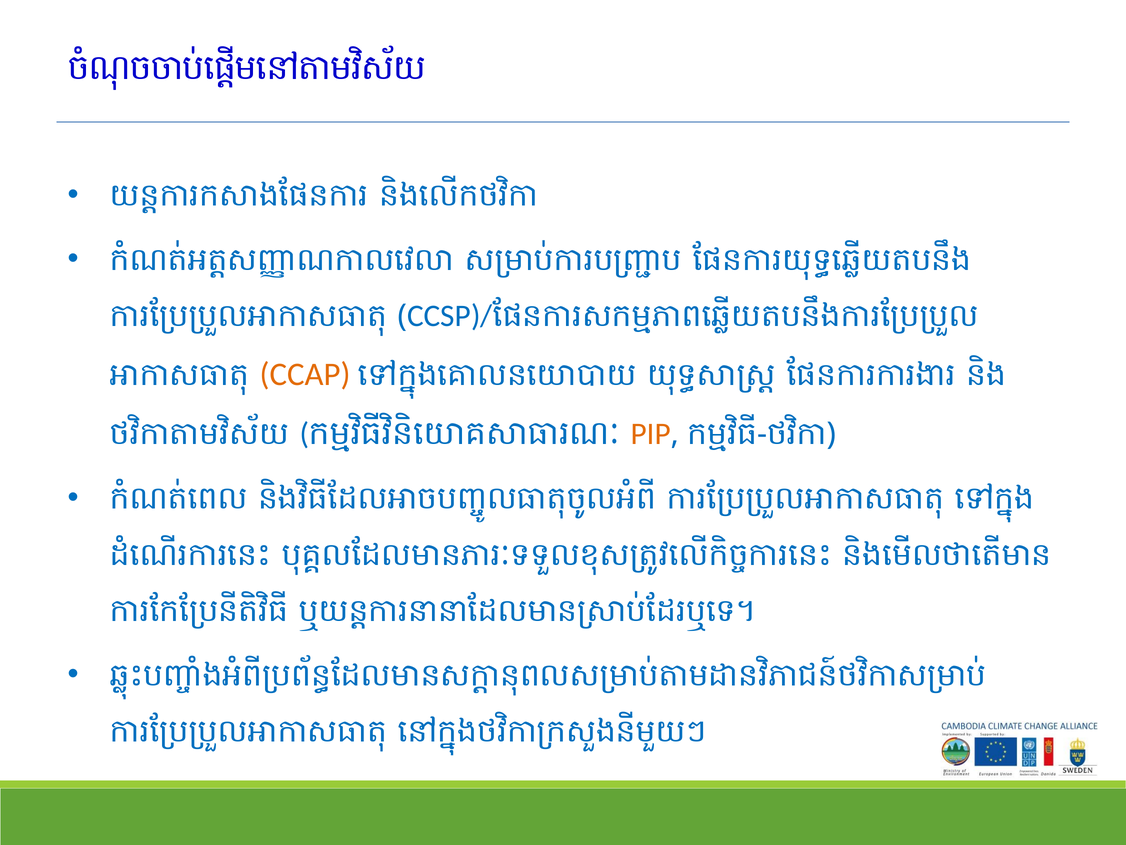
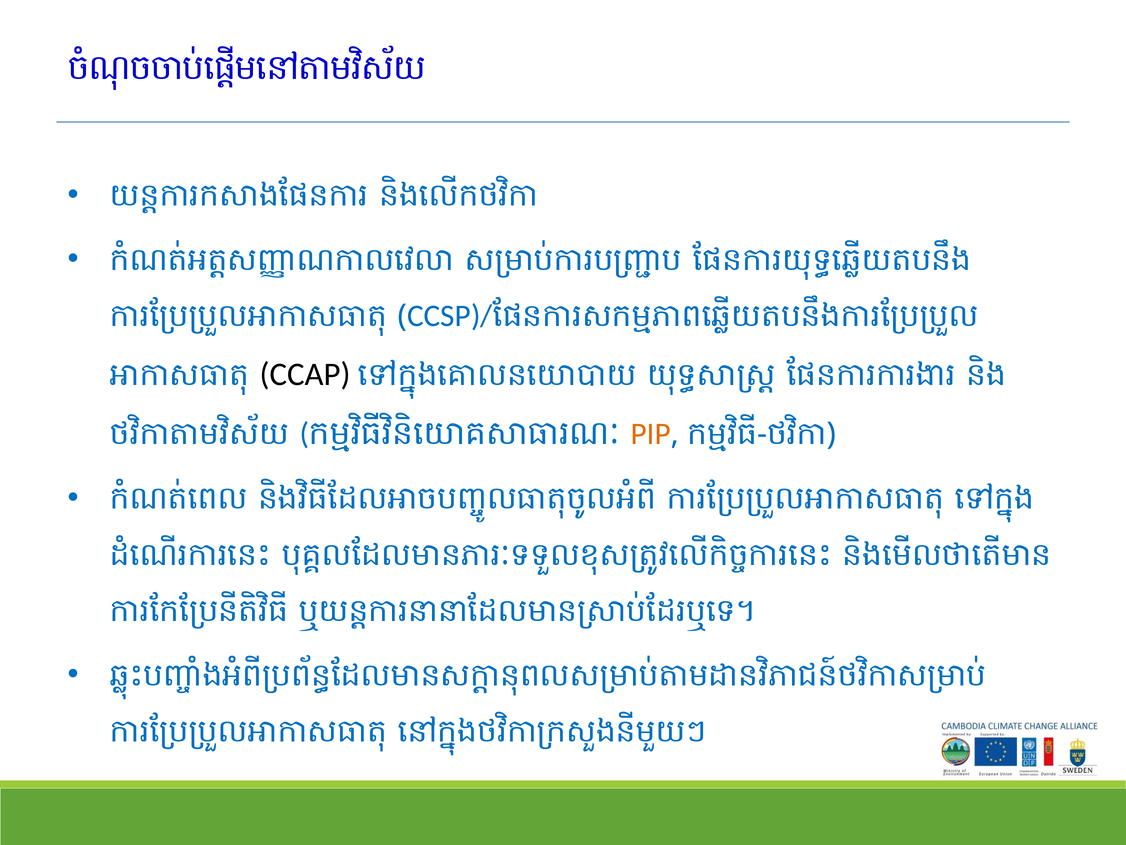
CCAP colour: orange -> black
